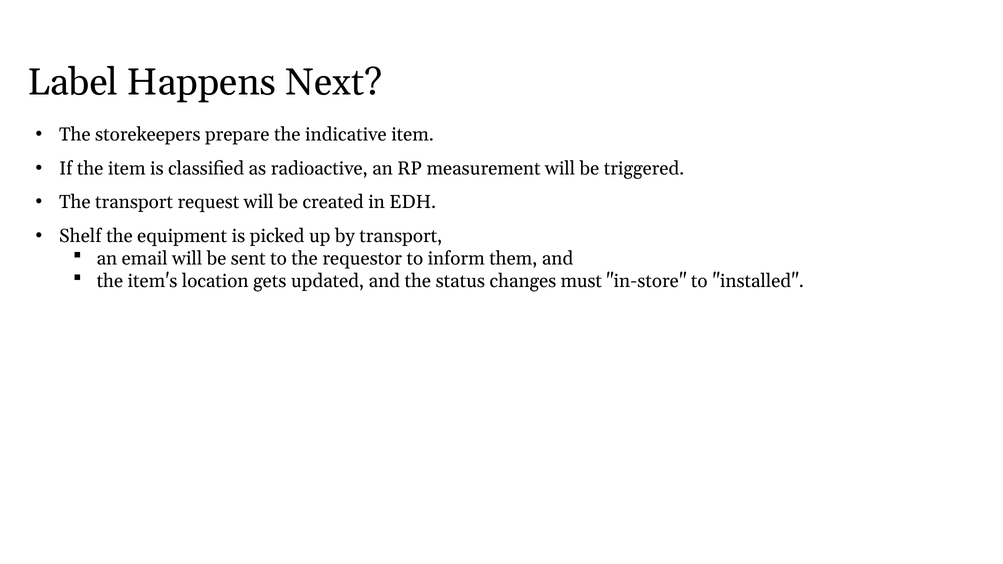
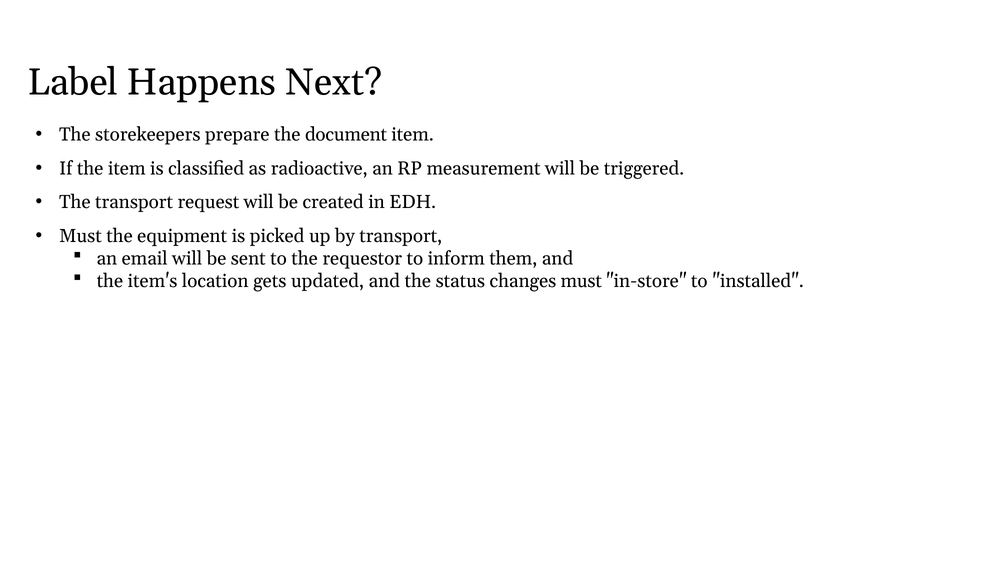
indicative: indicative -> document
Shelf at (80, 236): Shelf -> Must
